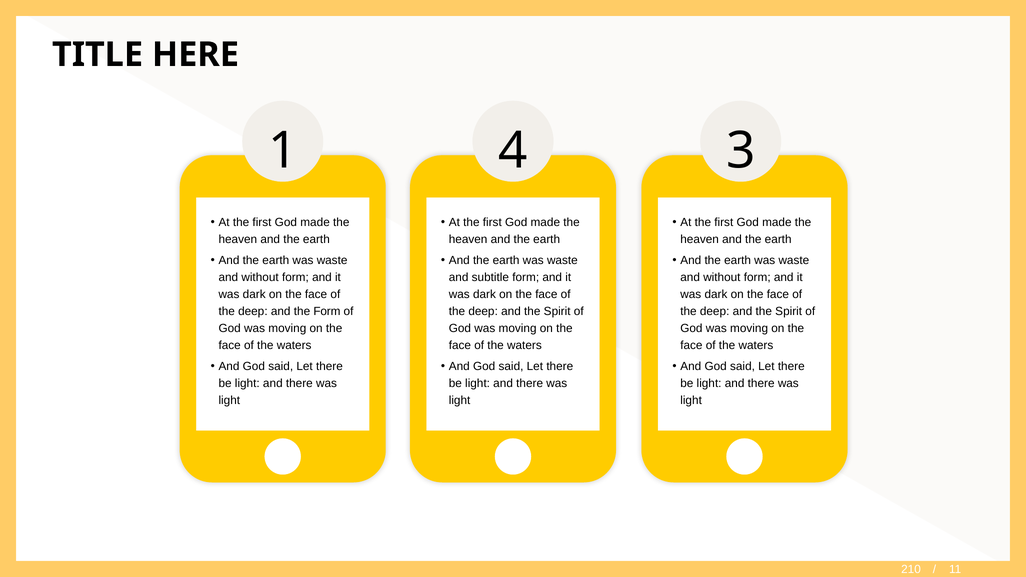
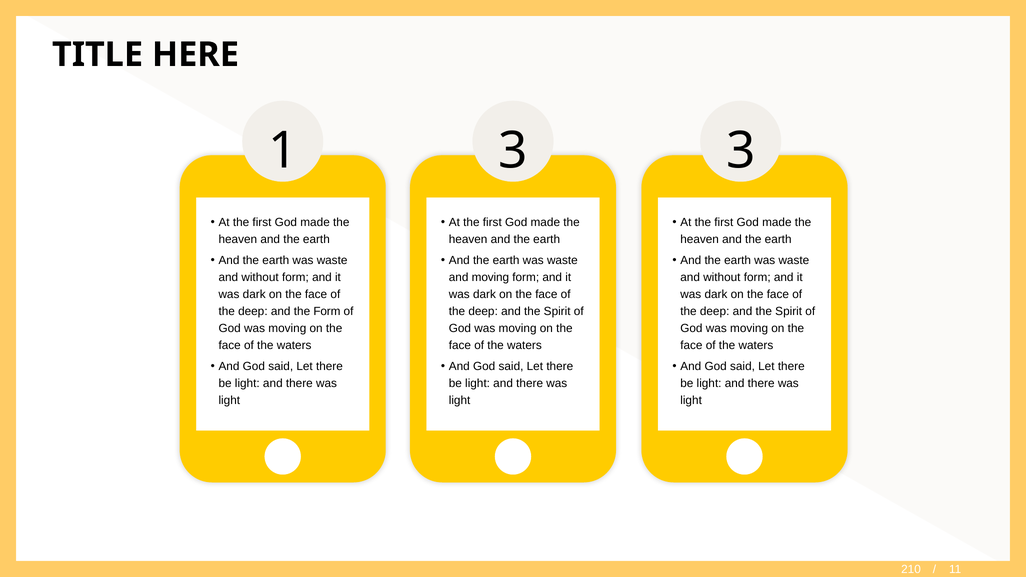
1 4: 4 -> 3
and subtitle: subtitle -> moving
